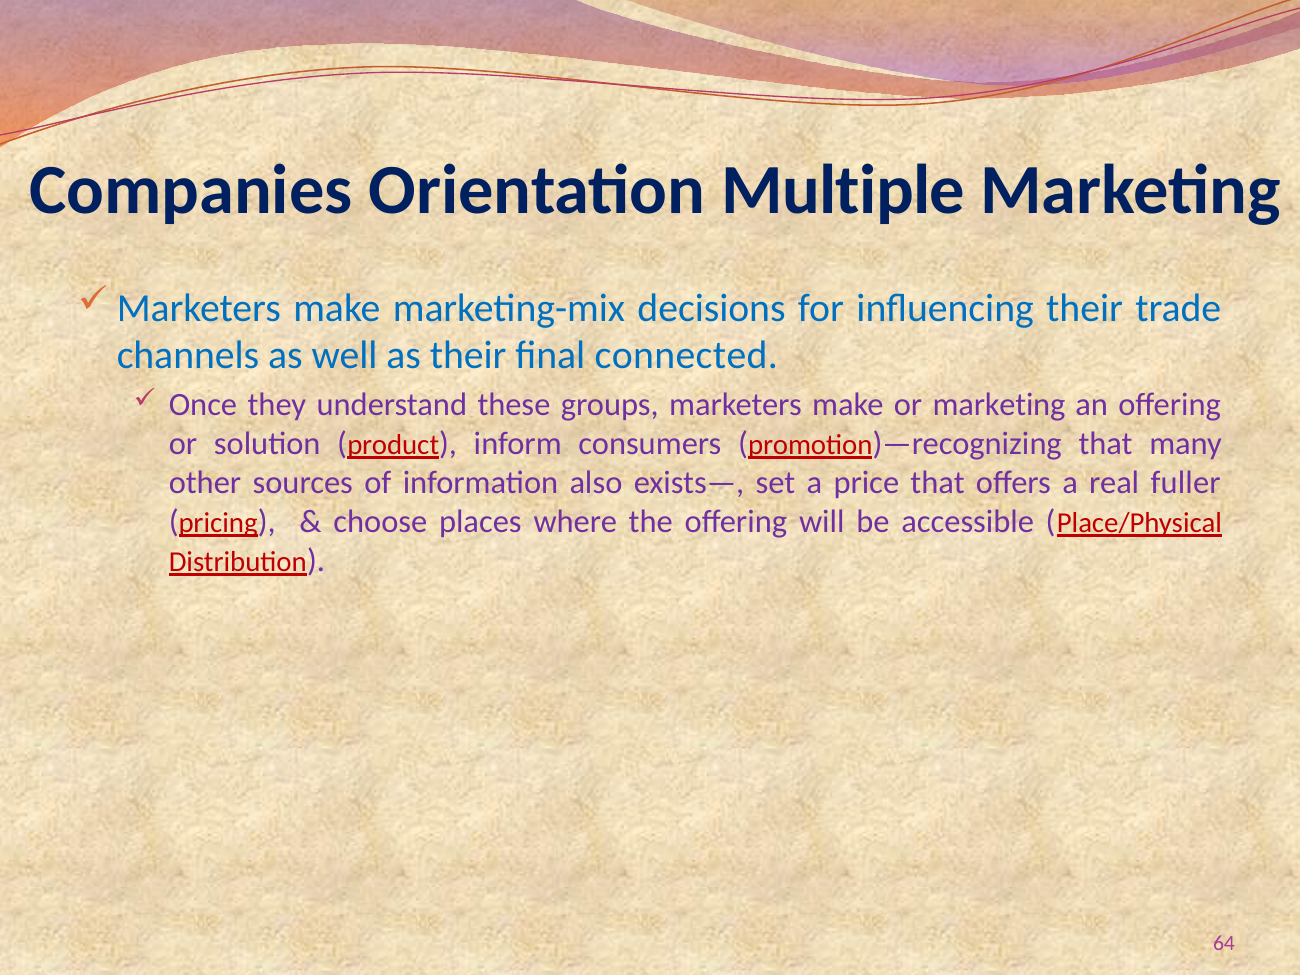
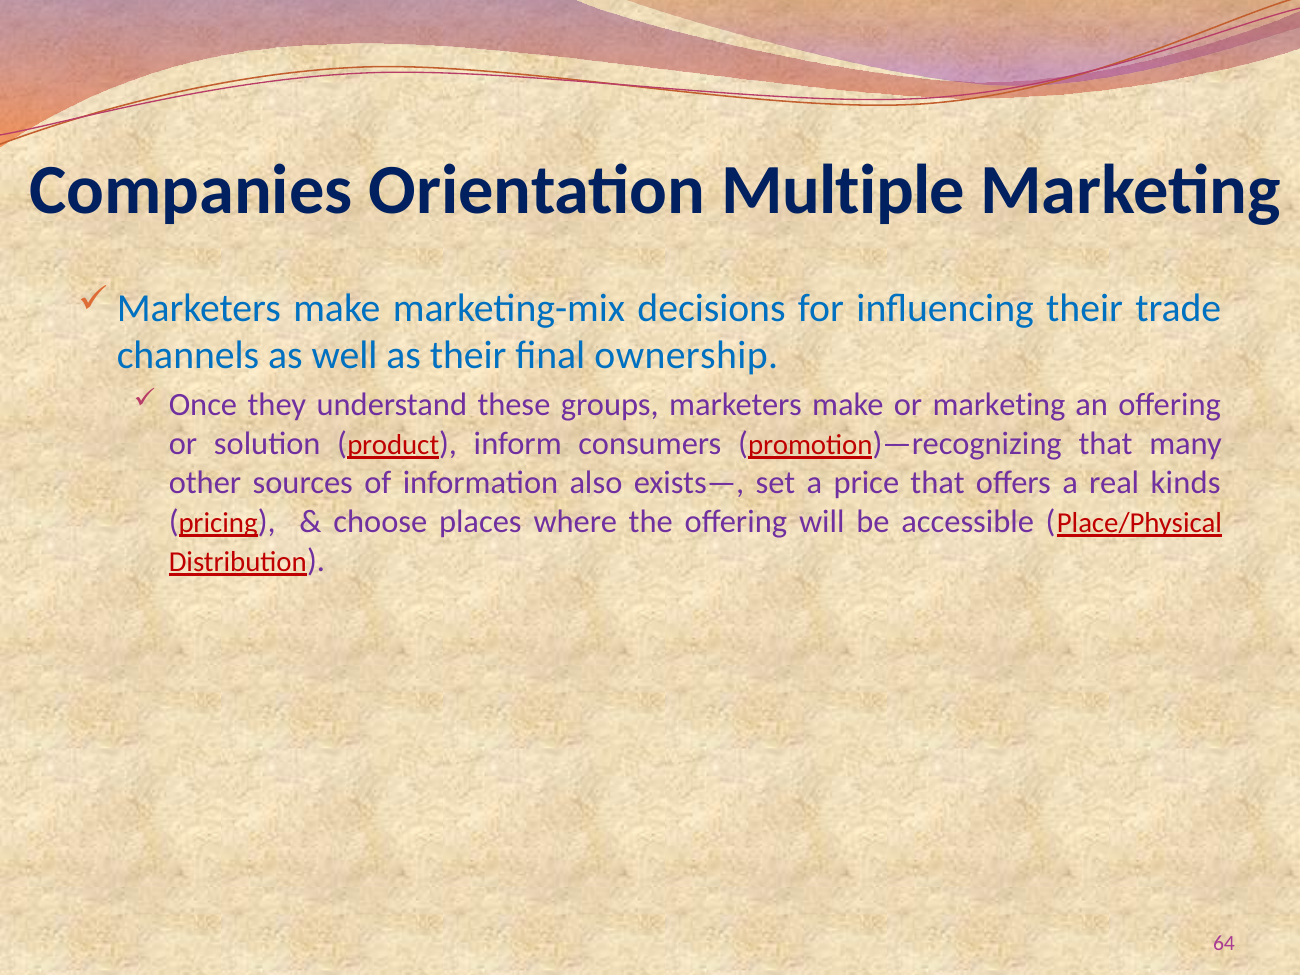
connected: connected -> ownership
fuller: fuller -> kinds
